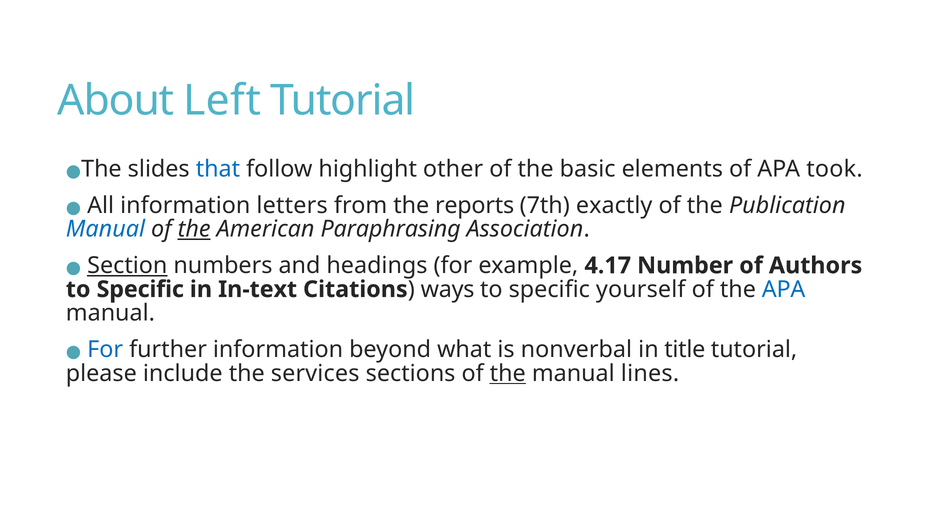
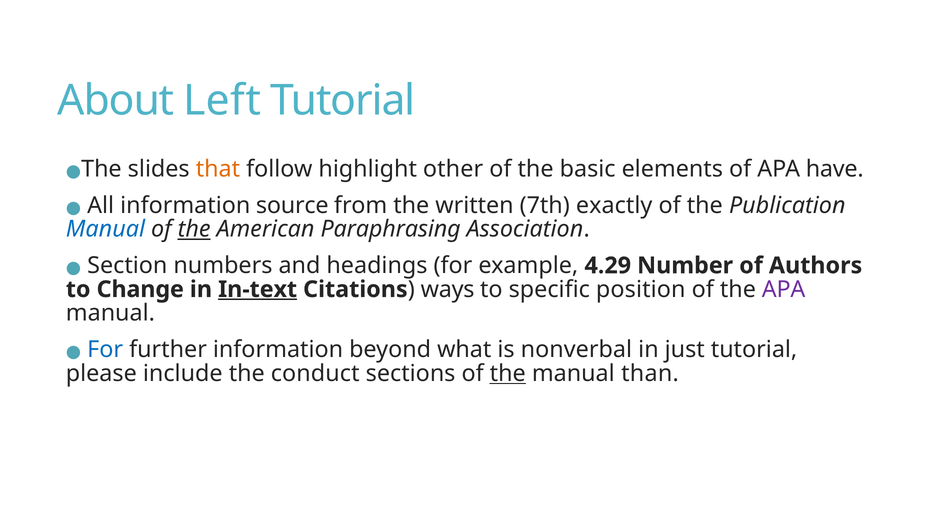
that colour: blue -> orange
took: took -> have
letters: letters -> source
reports: reports -> written
Section underline: present -> none
4.17: 4.17 -> 4.29
Specific at (140, 290): Specific -> Change
In-text underline: none -> present
yourself: yourself -> position
APA at (784, 290) colour: blue -> purple
title: title -> just
services: services -> conduct
lines: lines -> than
